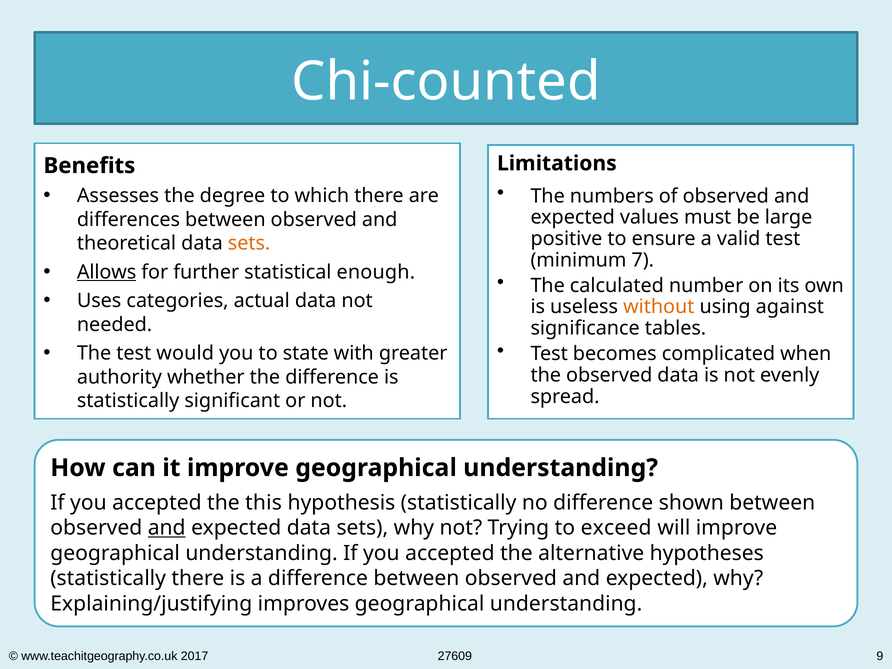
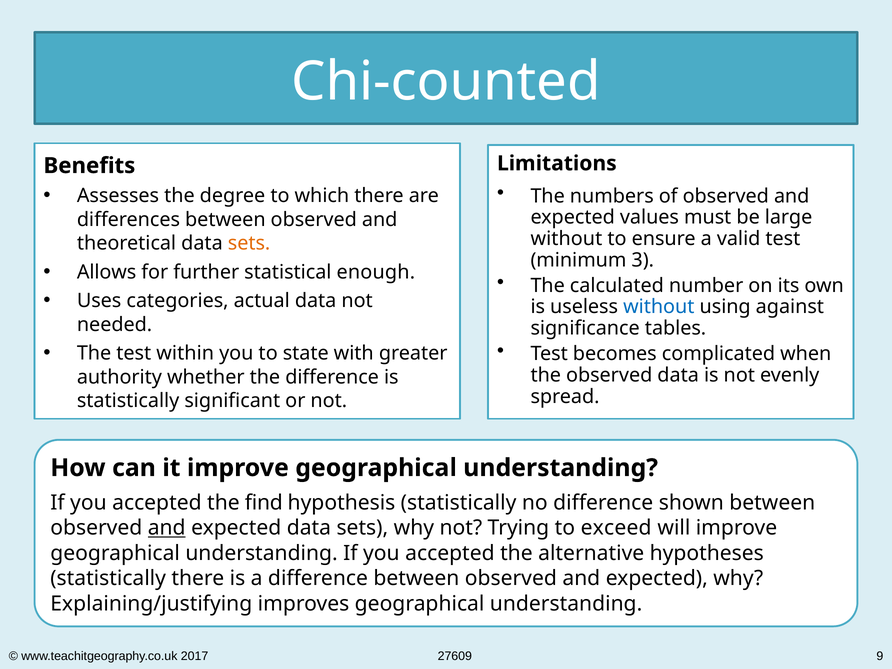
positive at (566, 239): positive -> without
7: 7 -> 3
Allows underline: present -> none
without at (659, 307) colour: orange -> blue
would: would -> within
this: this -> find
